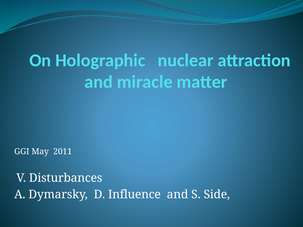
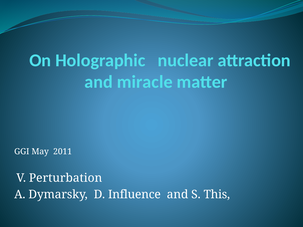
Disturbances: Disturbances -> Perturbation
Side: Side -> This
